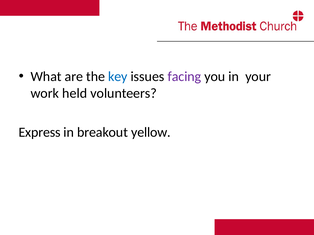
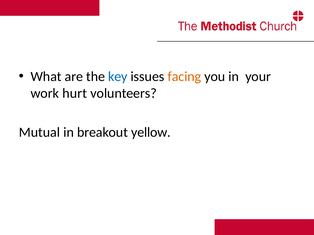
facing colour: purple -> orange
held: held -> hurt
Express: Express -> Mutual
